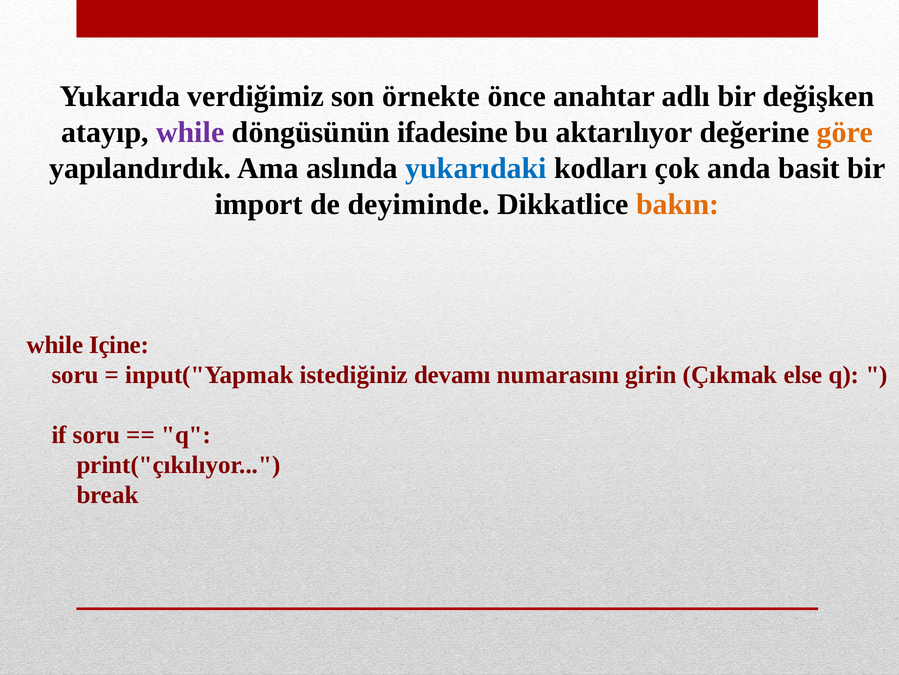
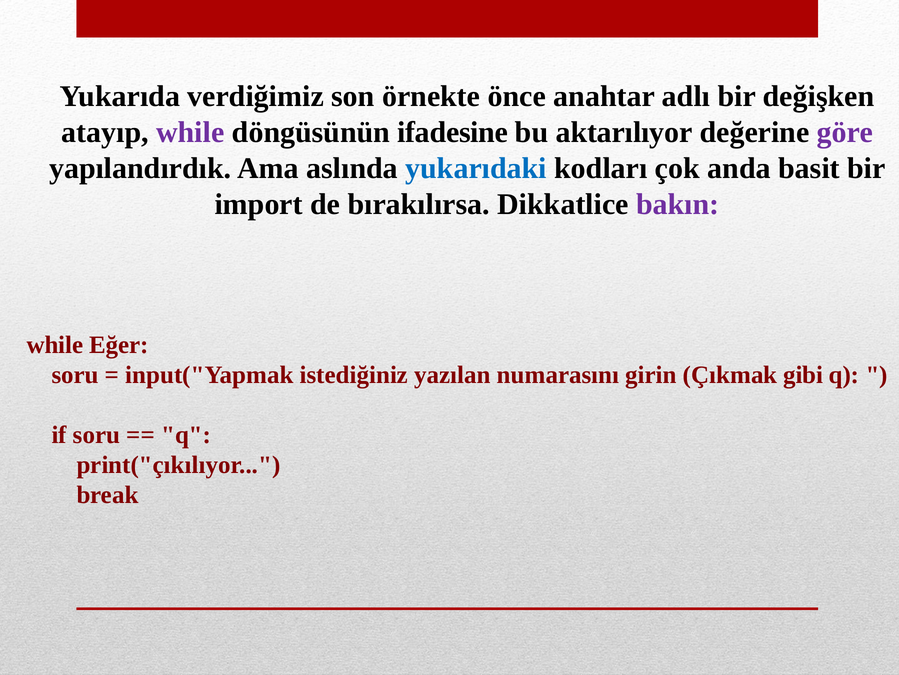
göre colour: orange -> purple
deyiminde: deyiminde -> bırakılırsa
bakın colour: orange -> purple
Içine: Içine -> Eğer
devamı: devamı -> yazılan
else: else -> gibi
